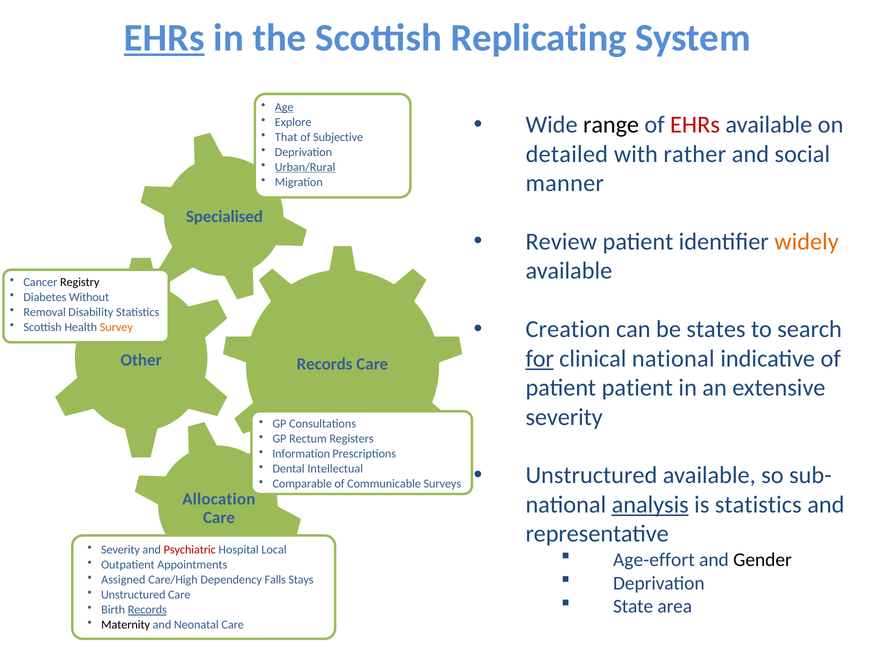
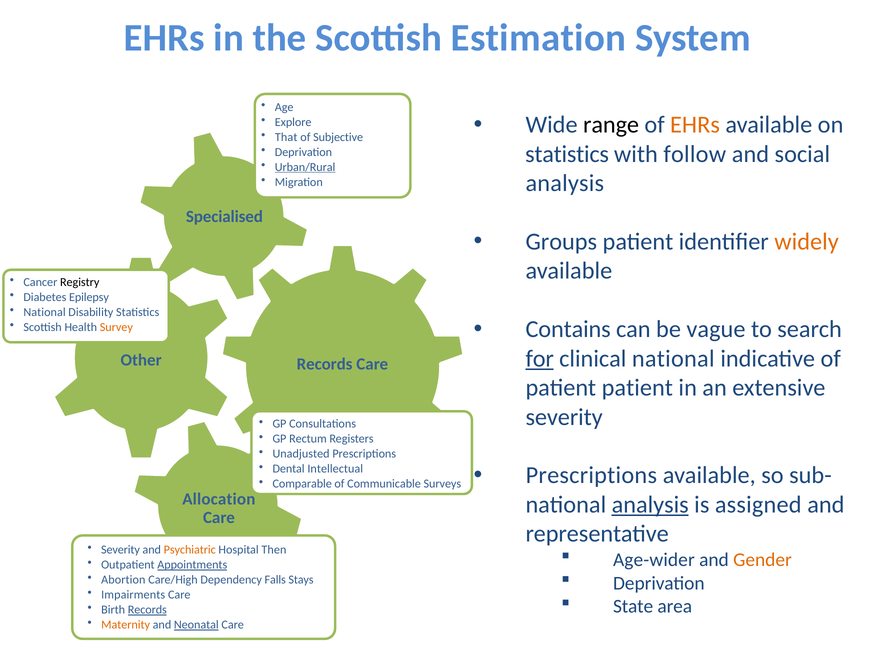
EHRs at (164, 38) underline: present -> none
Replicating: Replicating -> Estimation
Age underline: present -> none
EHRs at (695, 125) colour: red -> orange
detailed at (567, 154): detailed -> statistics
rather: rather -> follow
manner at (565, 183): manner -> analysis
Review: Review -> Groups
Without: Without -> Epilepsy
Removal at (45, 312): Removal -> National
Creation: Creation -> Contains
states: states -> vague
Information: Information -> Unadjusted
Unstructured at (591, 475): Unstructured -> Prescriptions
is statistics: statistics -> assigned
Psychiatric colour: red -> orange
Local: Local -> Then
Age-effort: Age-effort -> Age-wider
Gender colour: black -> orange
Appointments underline: none -> present
Assigned: Assigned -> Abortion
Unstructured at (133, 594): Unstructured -> Impairments
Maternity colour: black -> orange
Neonatal underline: none -> present
